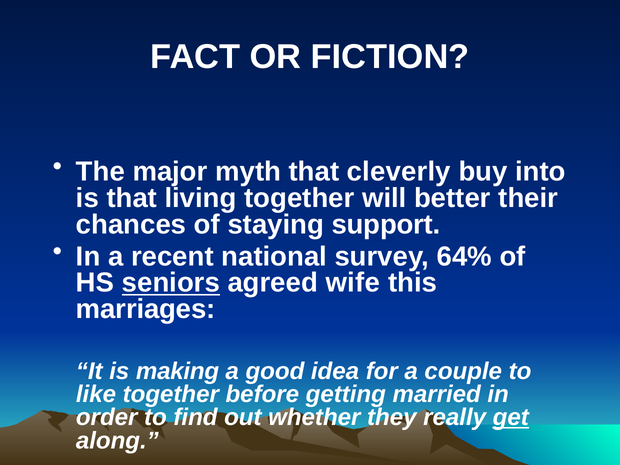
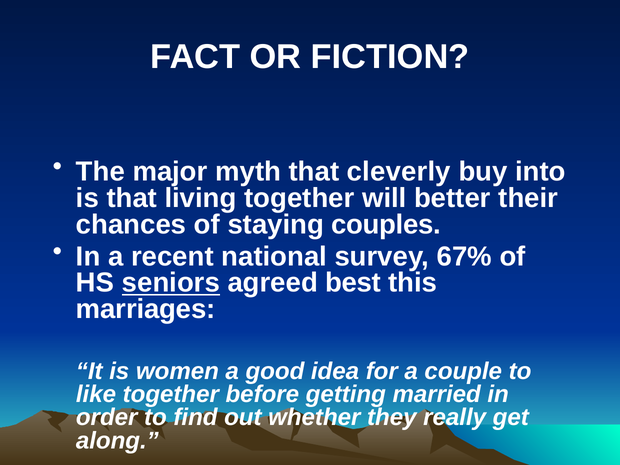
support: support -> couples
64%: 64% -> 67%
wife: wife -> best
making: making -> women
get underline: present -> none
